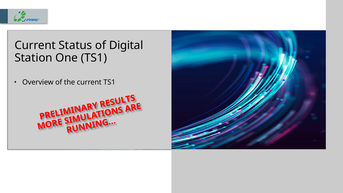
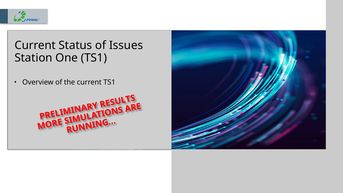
Digital: Digital -> Issues
